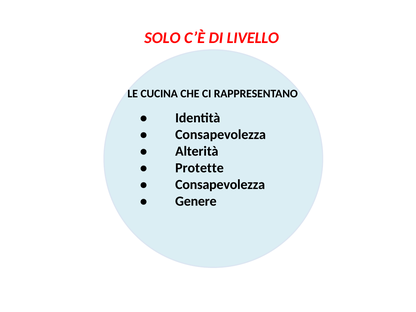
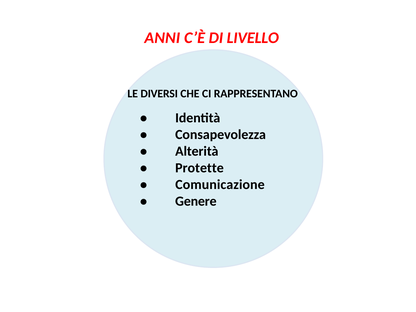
SOLO: SOLO -> ANNI
CUCINA: CUCINA -> DIVERSI
Consapevolezza at (220, 185): Consapevolezza -> Comunicazione
